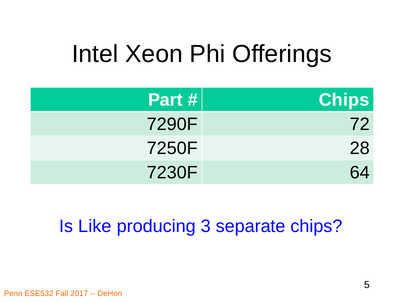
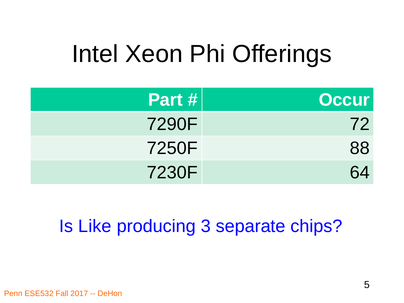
Chips at (344, 100): Chips -> Occur
28: 28 -> 88
